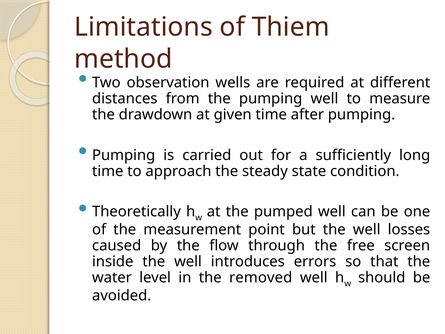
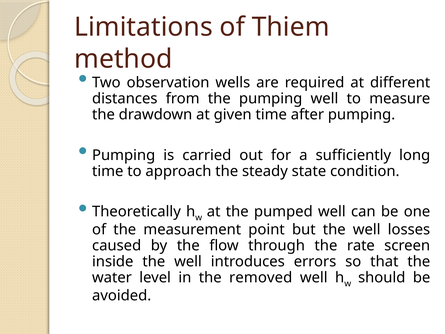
free: free -> rate
